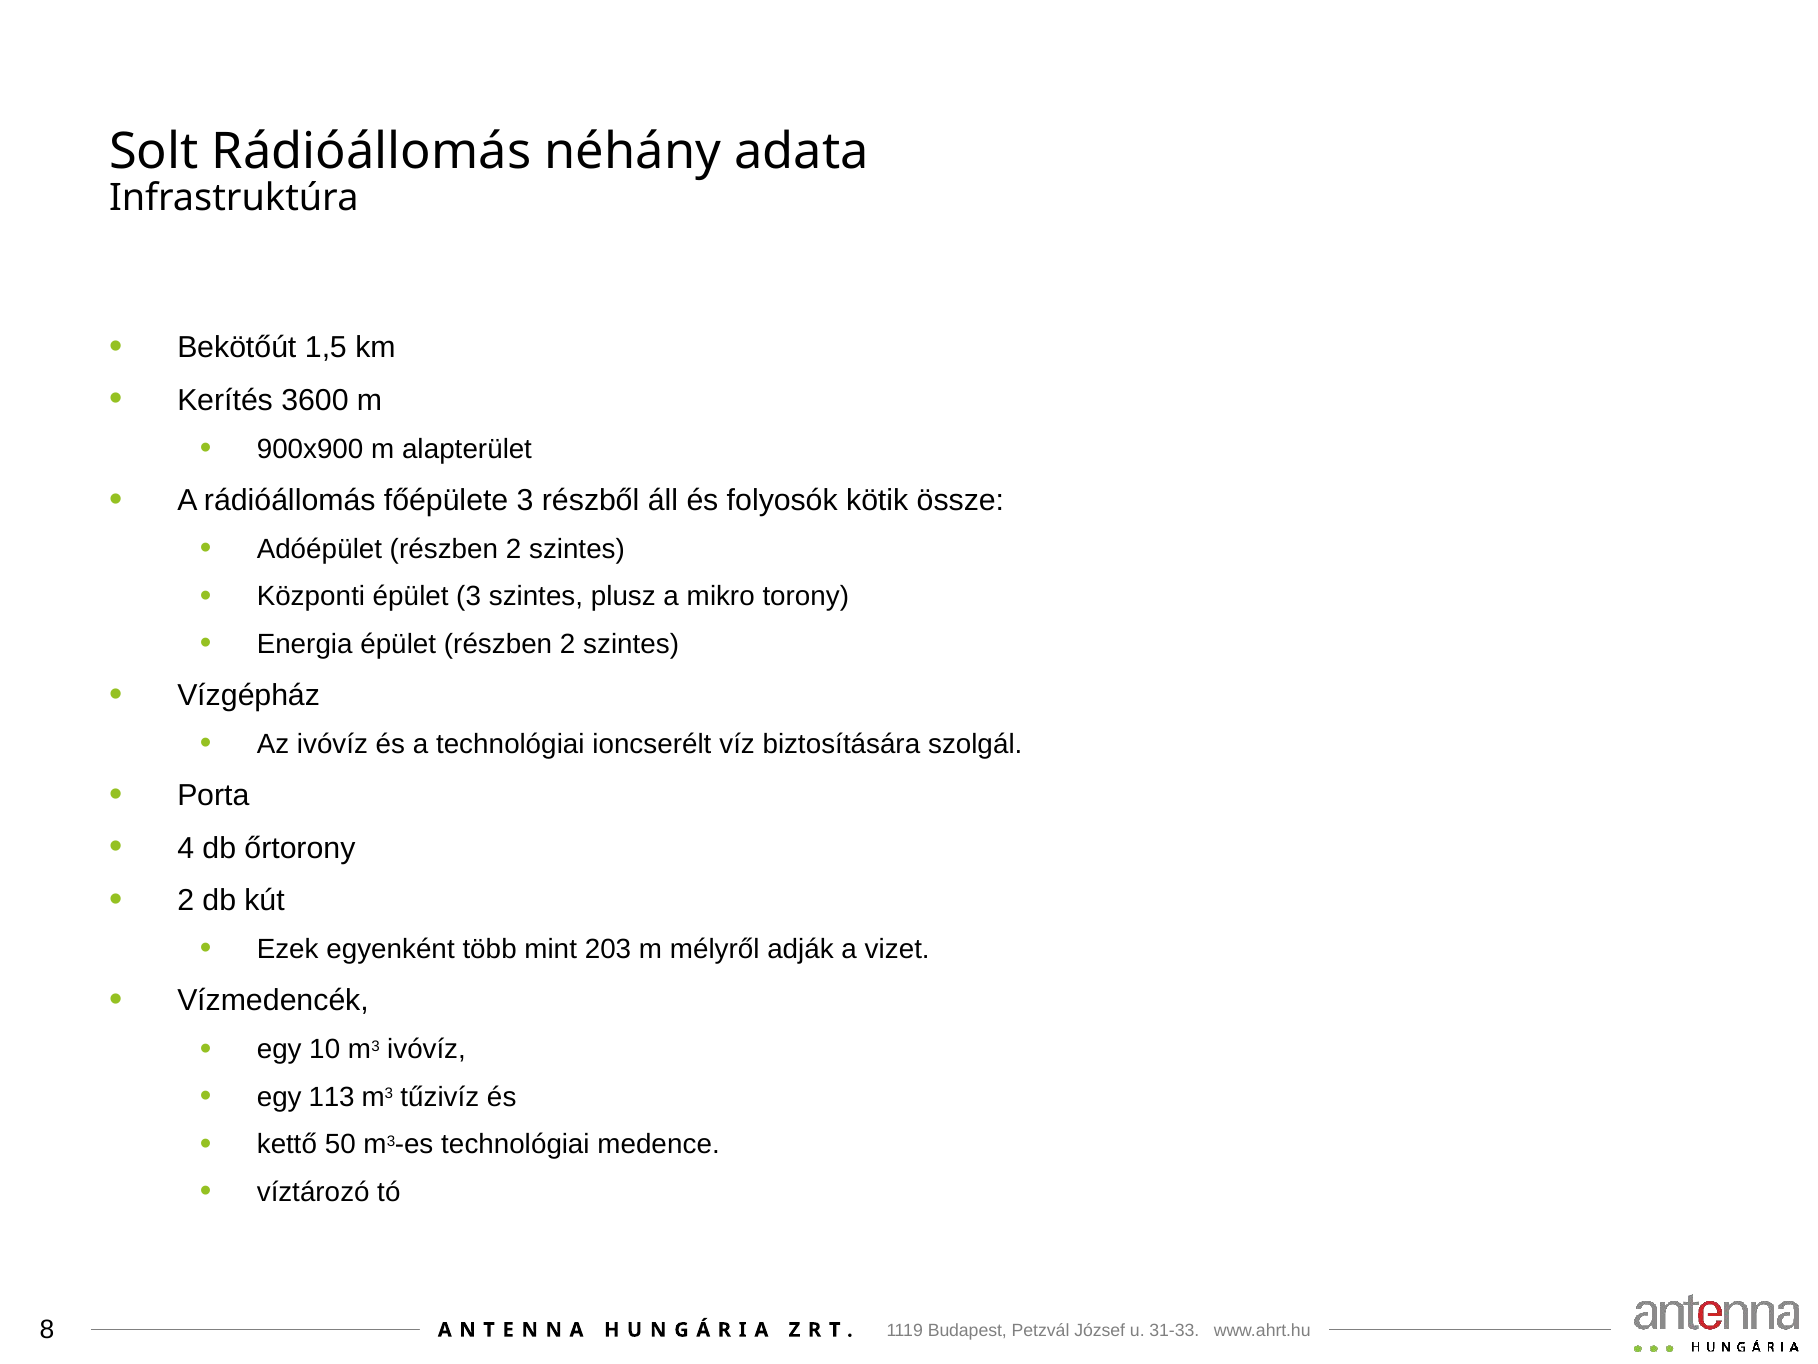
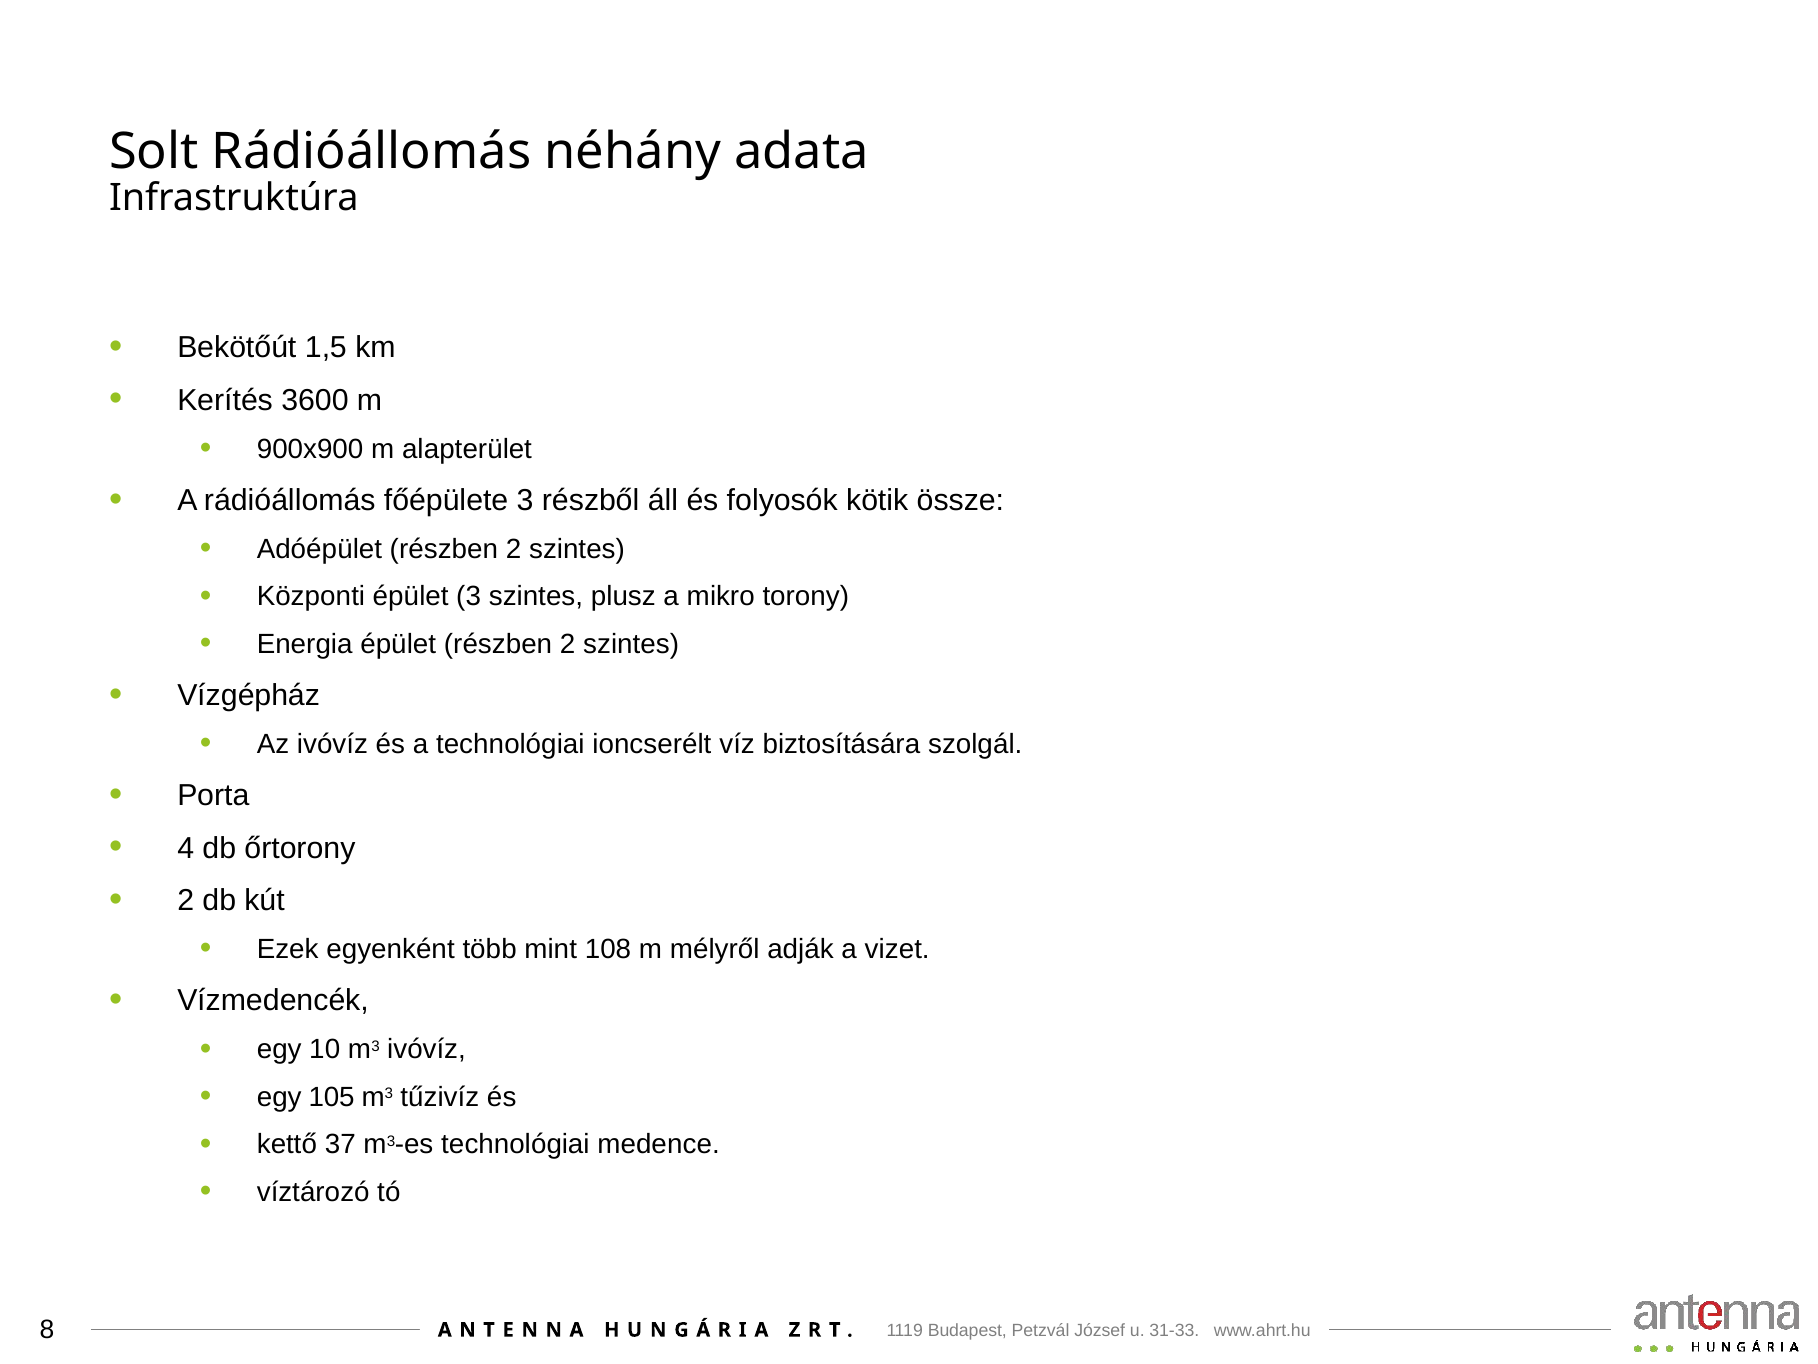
203: 203 -> 108
113: 113 -> 105
50: 50 -> 37
